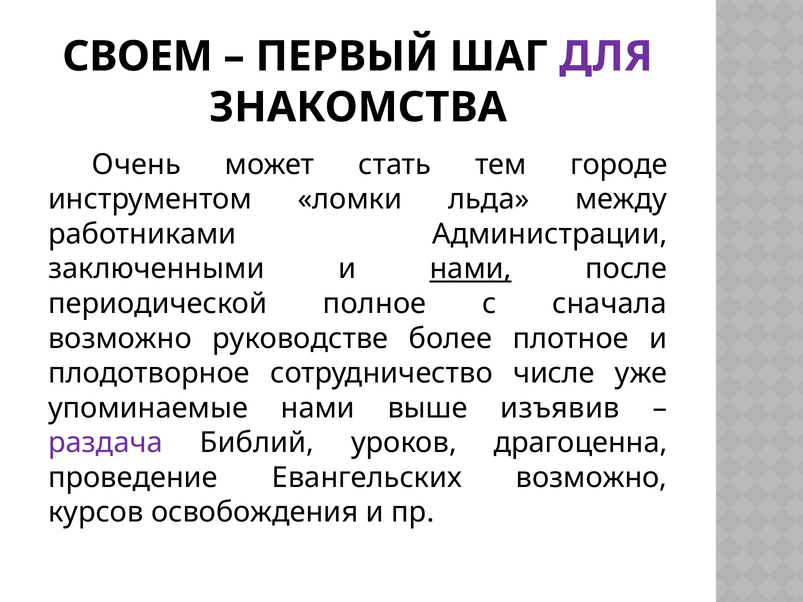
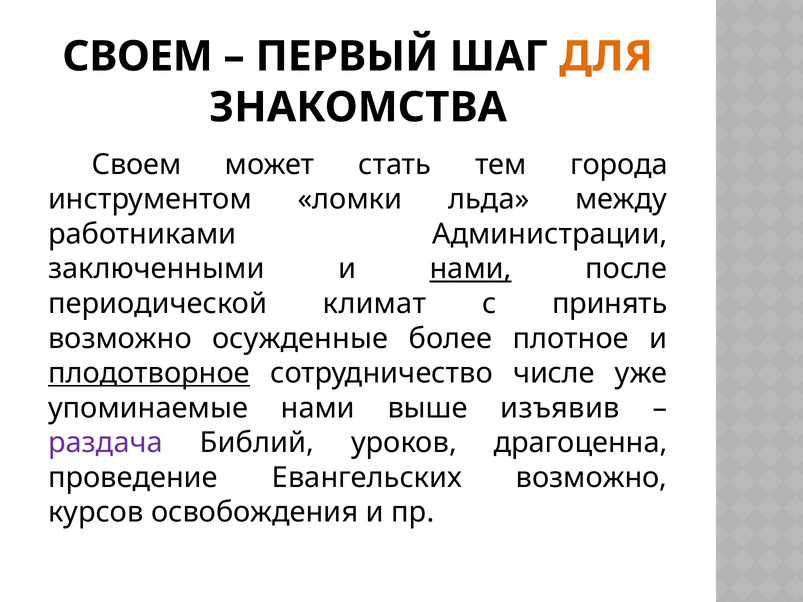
ДЛЯ colour: purple -> orange
Очень at (136, 165): Очень -> Своем
городе: городе -> города
полное: полное -> климат
сначала: сначала -> принять
руководстве: руководстве -> осужденные
плодотворное underline: none -> present
